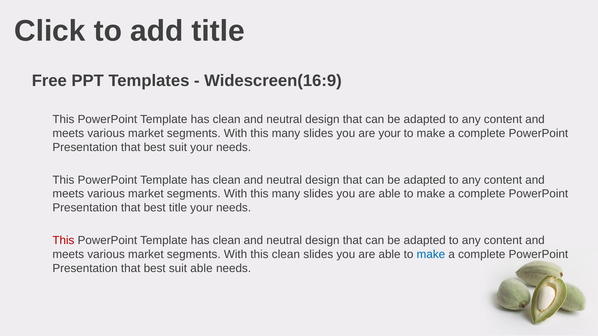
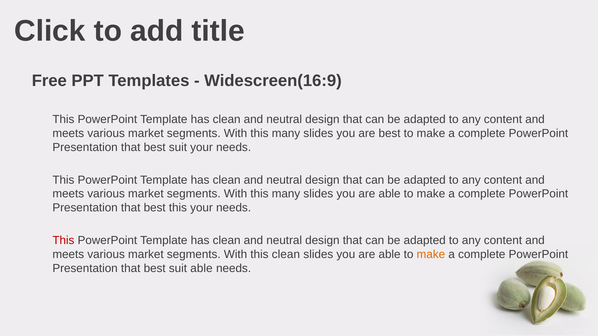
are your: your -> best
best title: title -> this
make at (431, 255) colour: blue -> orange
